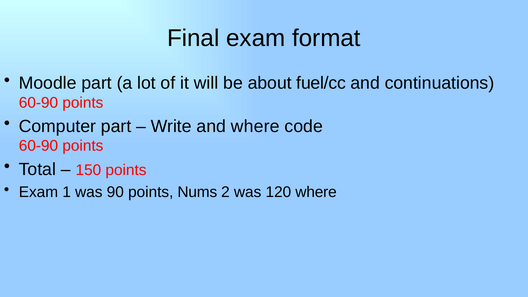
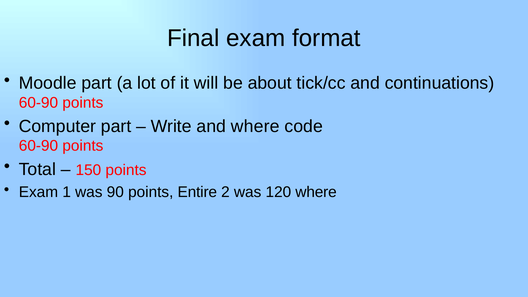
fuel/cc: fuel/cc -> tick/cc
Nums: Nums -> Entire
